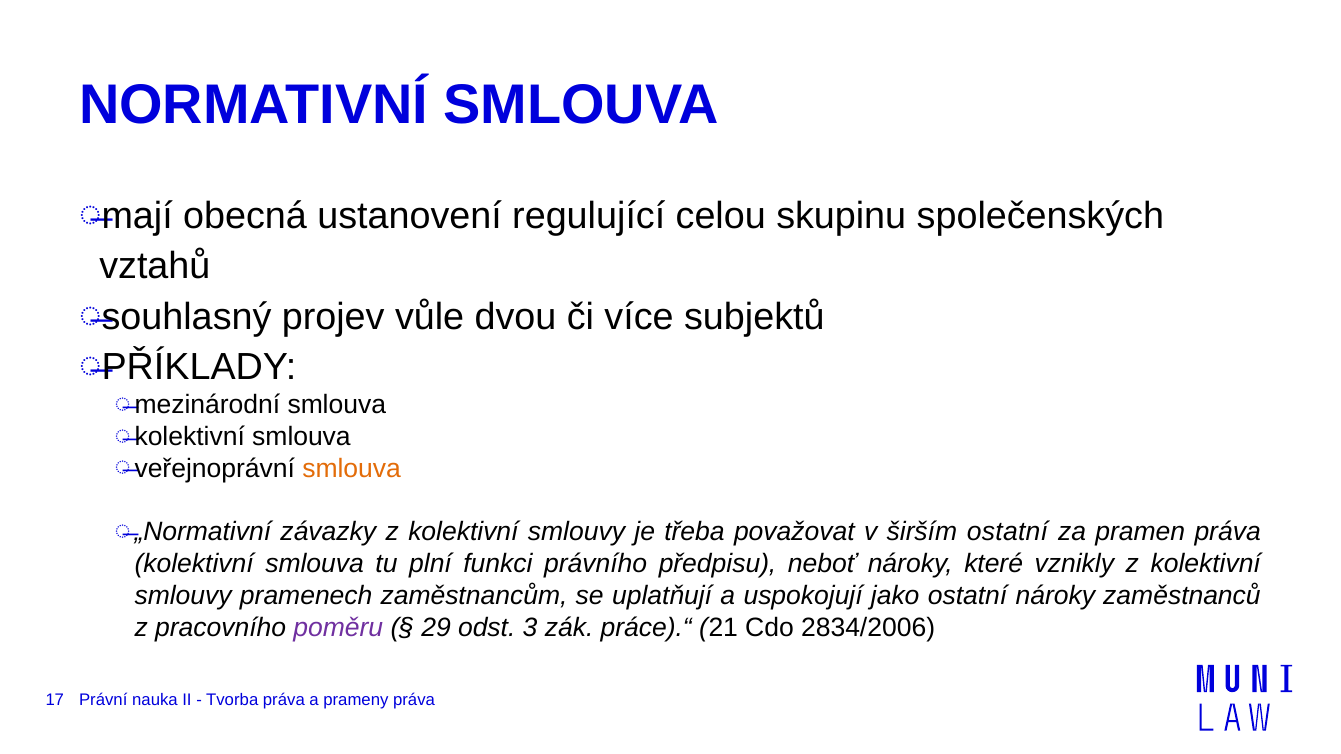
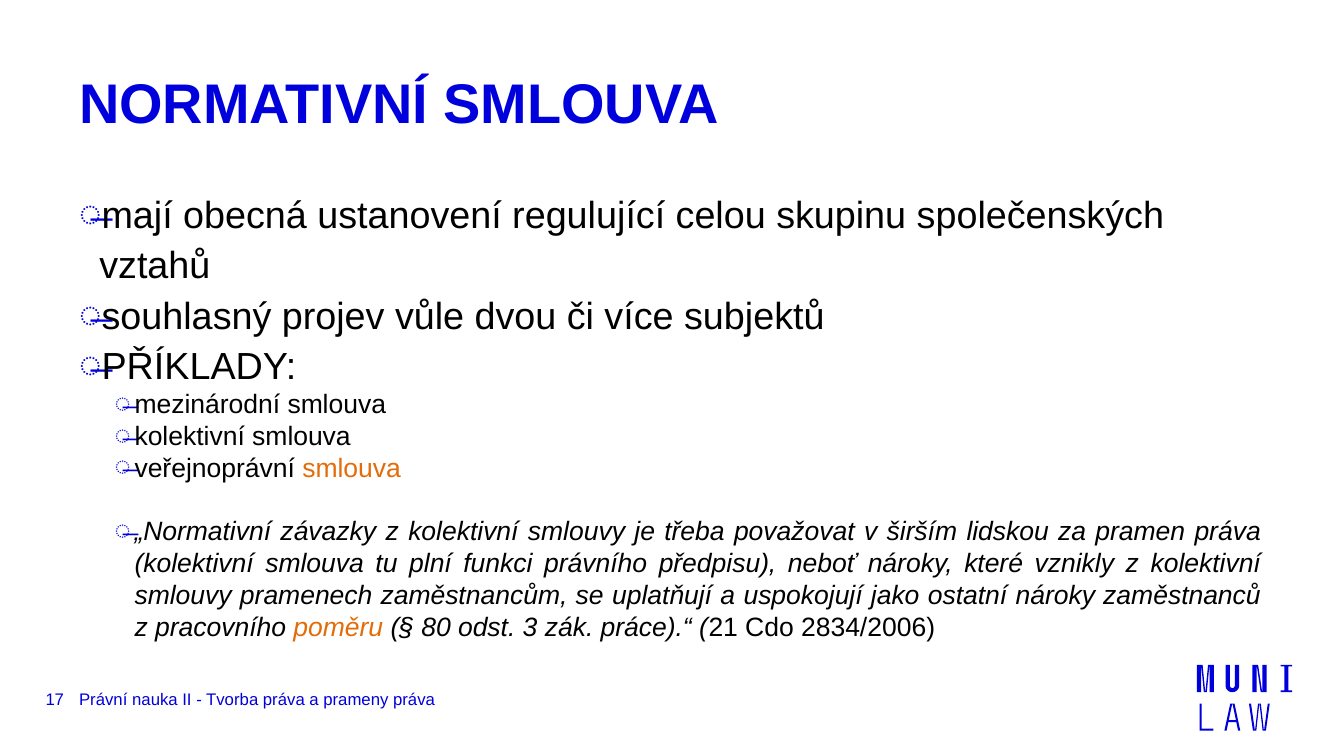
širším ostatní: ostatní -> lidskou
poměru colour: purple -> orange
29: 29 -> 80
